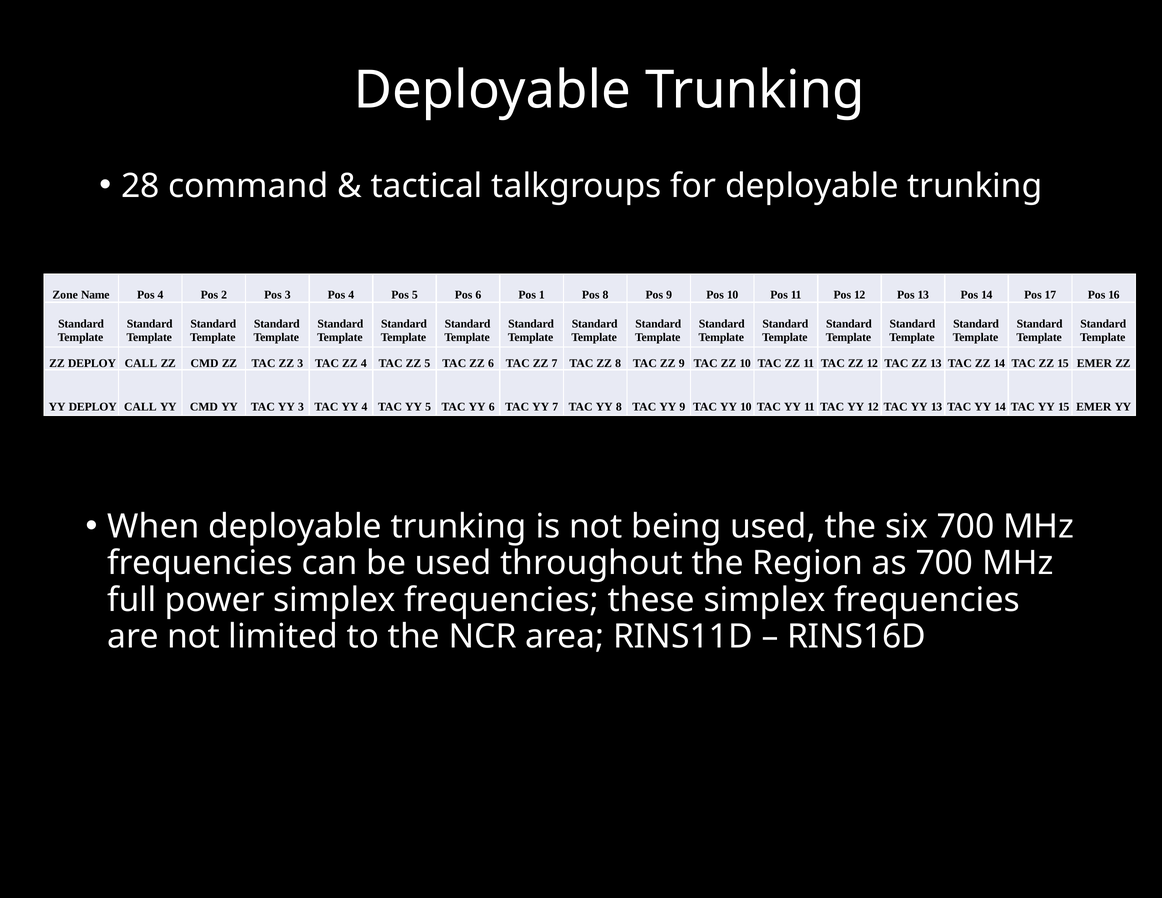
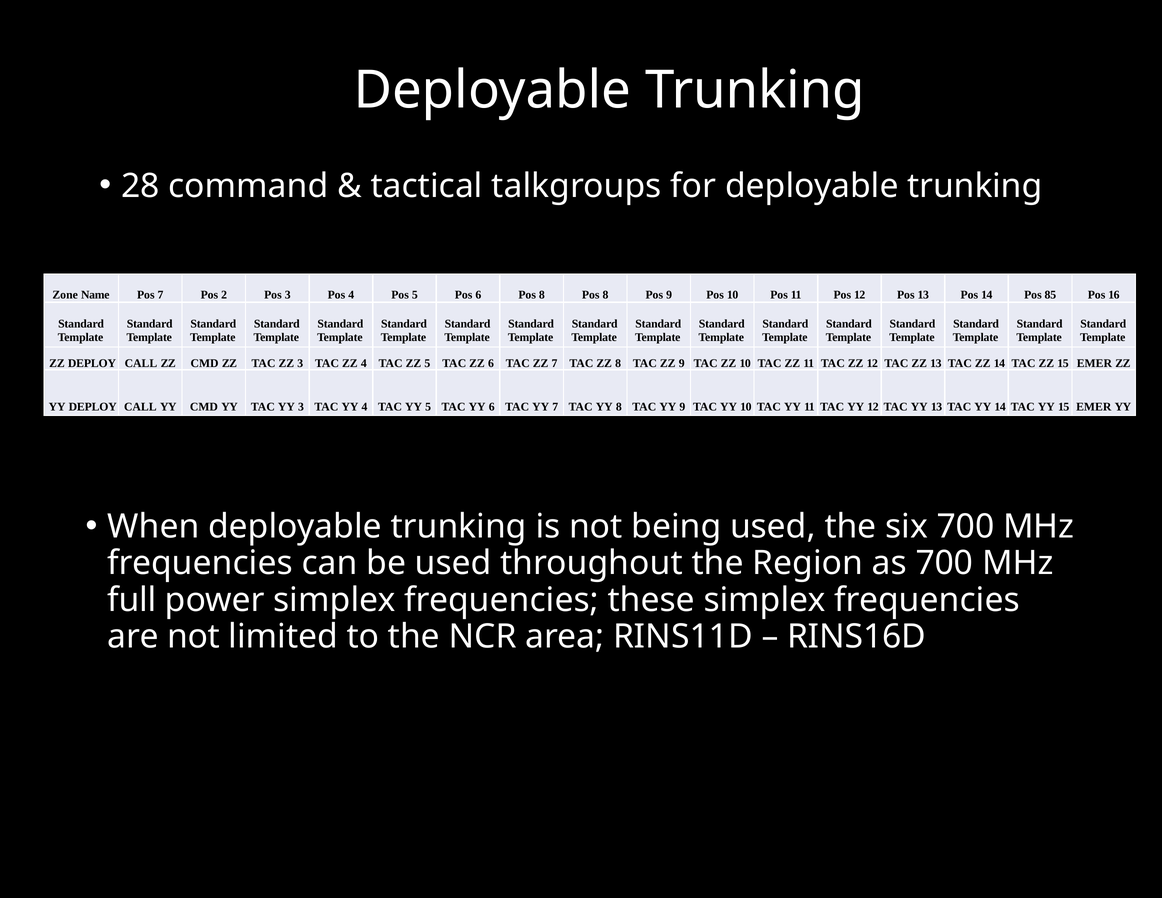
Name Pos 4: 4 -> 7
6 Pos 1: 1 -> 8
17: 17 -> 85
